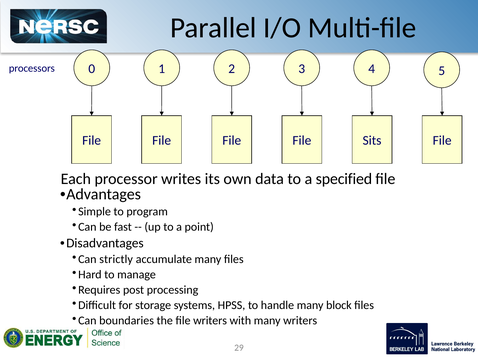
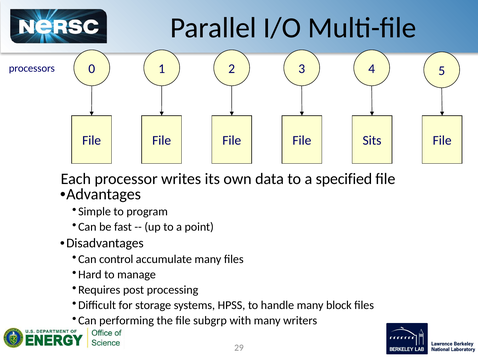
strictly: strictly -> control
boundaries: boundaries -> performing
file writers: writers -> subgrp
